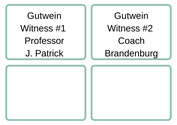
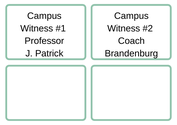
Gutwein at (44, 16): Gutwein -> Campus
Gutwein at (131, 16): Gutwein -> Campus
